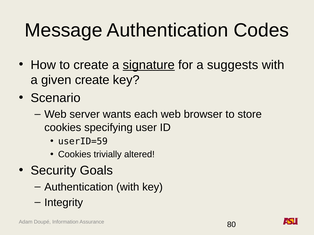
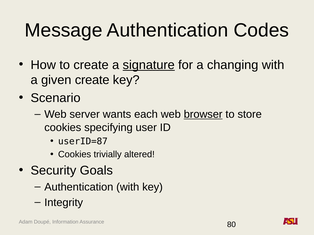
suggests: suggests -> changing
browser underline: none -> present
userID=59: userID=59 -> userID=87
